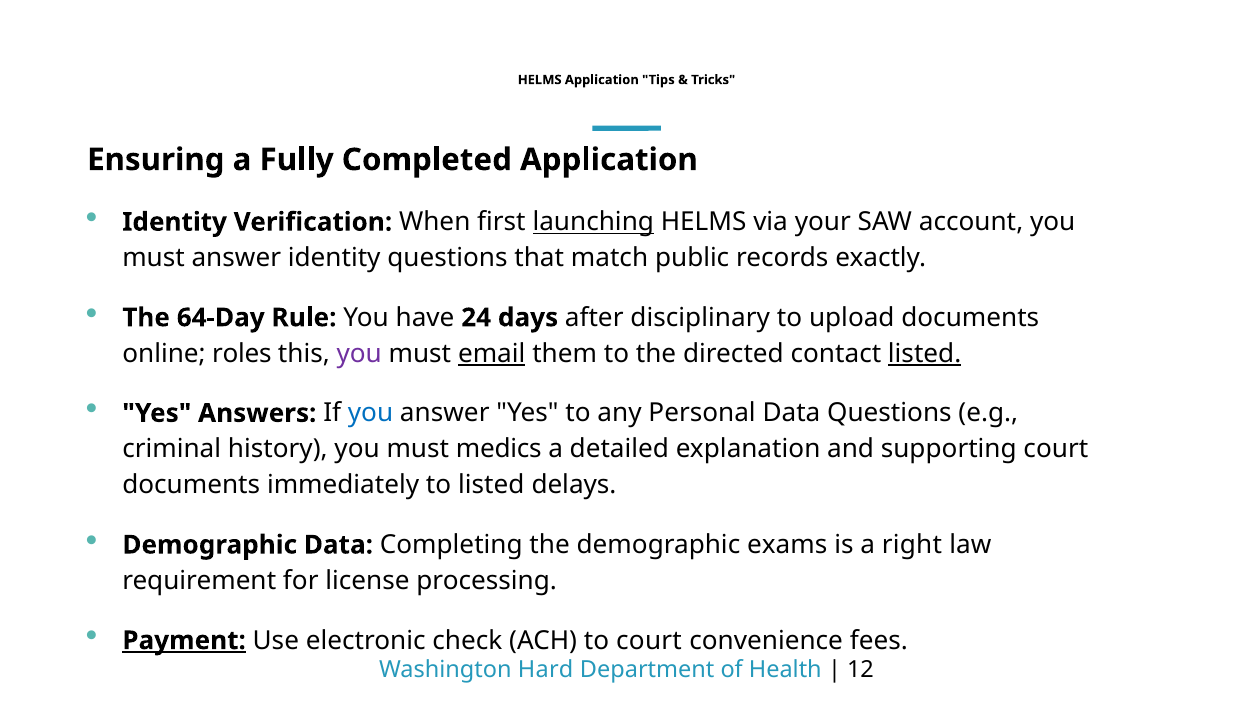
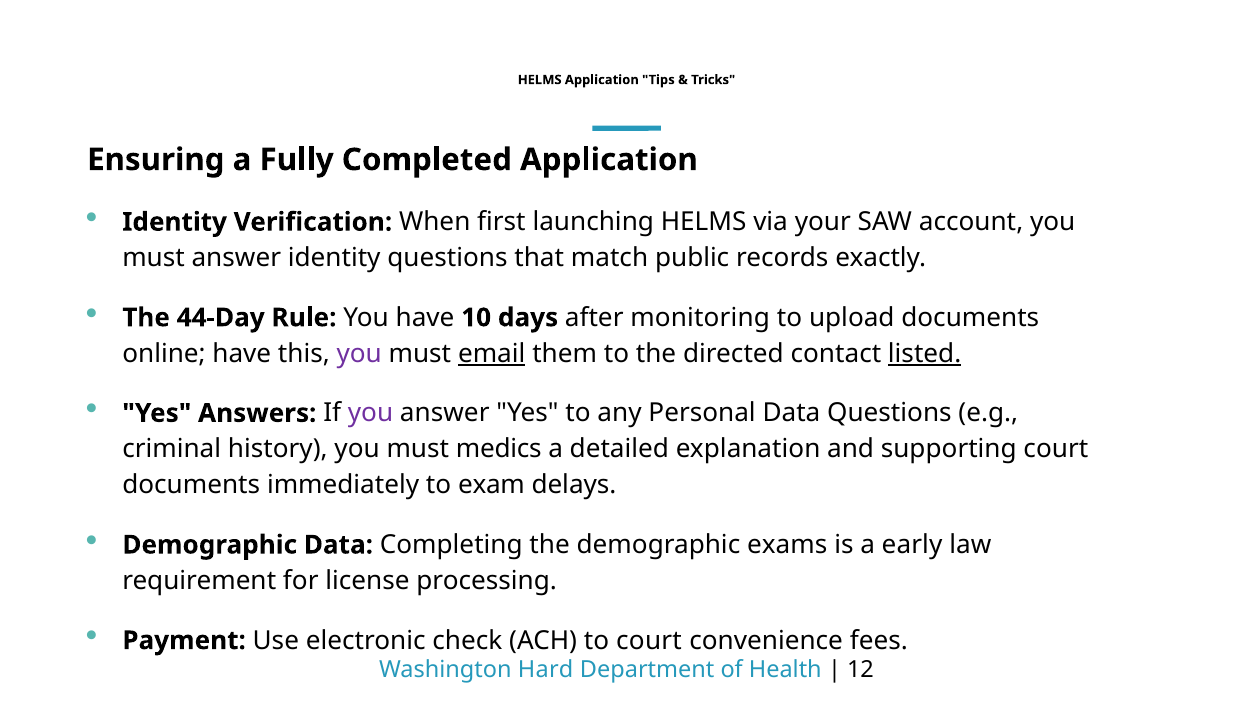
launching underline: present -> none
64-Day: 64-Day -> 44-Day
24: 24 -> 10
disciplinary: disciplinary -> monitoring
online roles: roles -> have
you at (371, 413) colour: blue -> purple
to listed: listed -> exam
right: right -> early
Payment underline: present -> none
